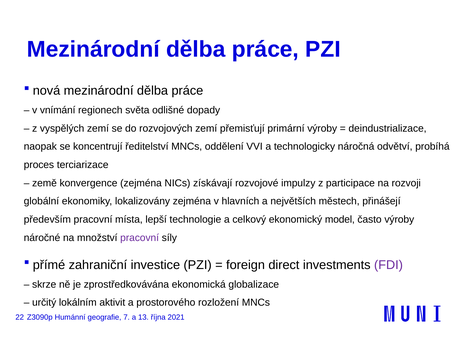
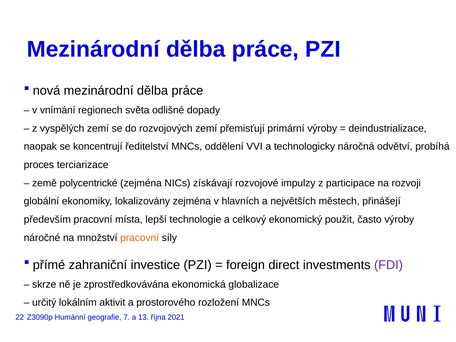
konvergence: konvergence -> polycentrické
model: model -> použit
pracovní at (140, 238) colour: purple -> orange
